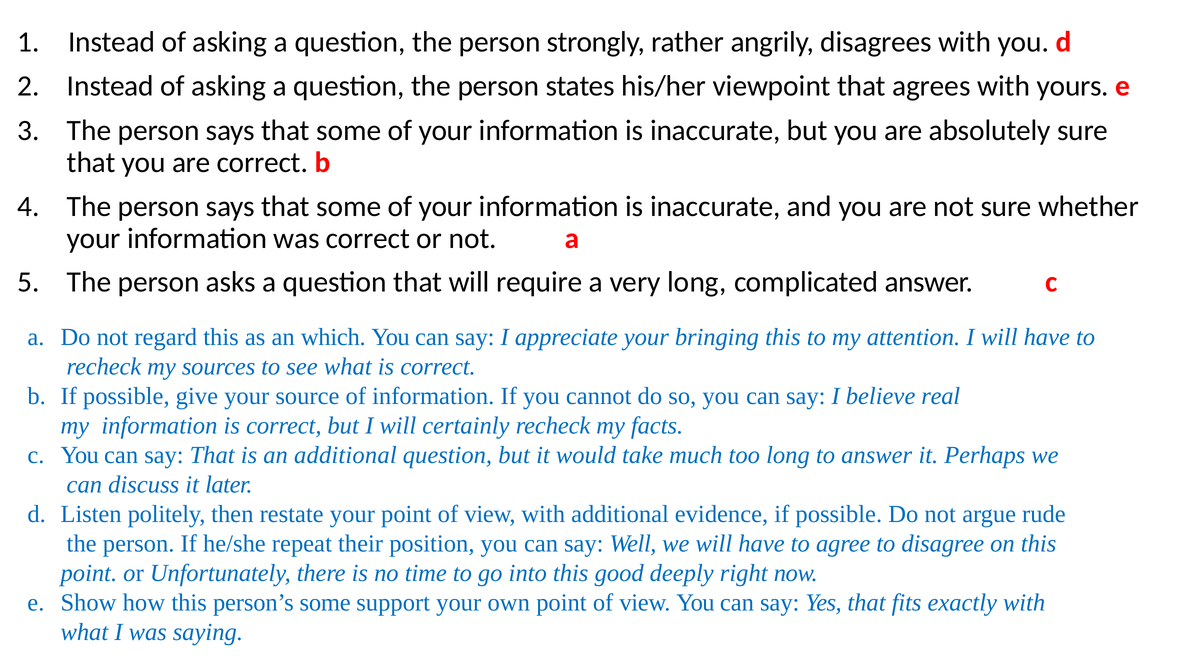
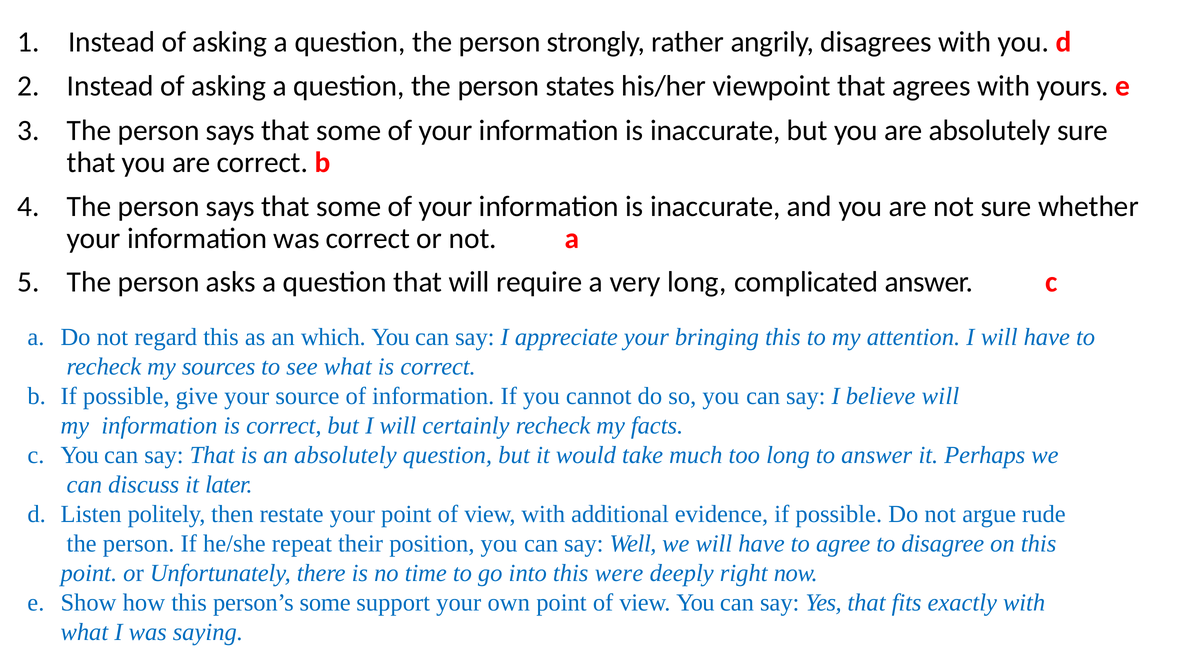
believe real: real -> will
an additional: additional -> absolutely
good: good -> were
